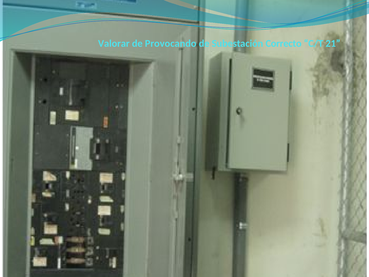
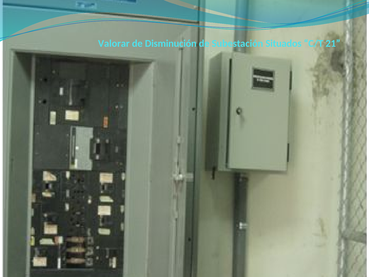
Provocando: Provocando -> Disminución
Correcto: Correcto -> Situados
